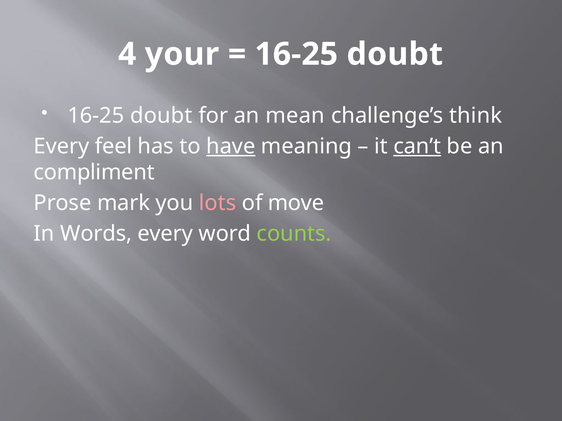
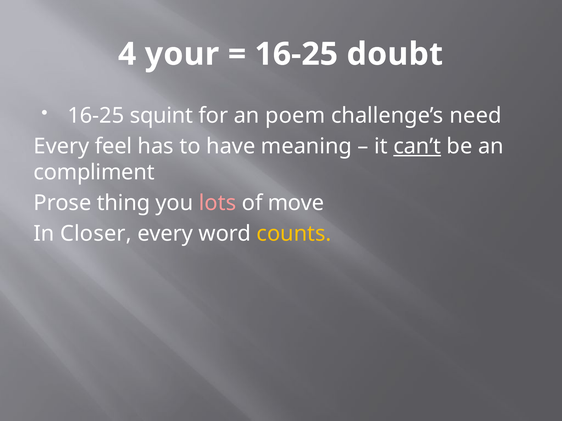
doubt at (161, 116): doubt -> squint
mean: mean -> poem
think: think -> need
have underline: present -> none
mark: mark -> thing
Words: Words -> Closer
counts colour: light green -> yellow
